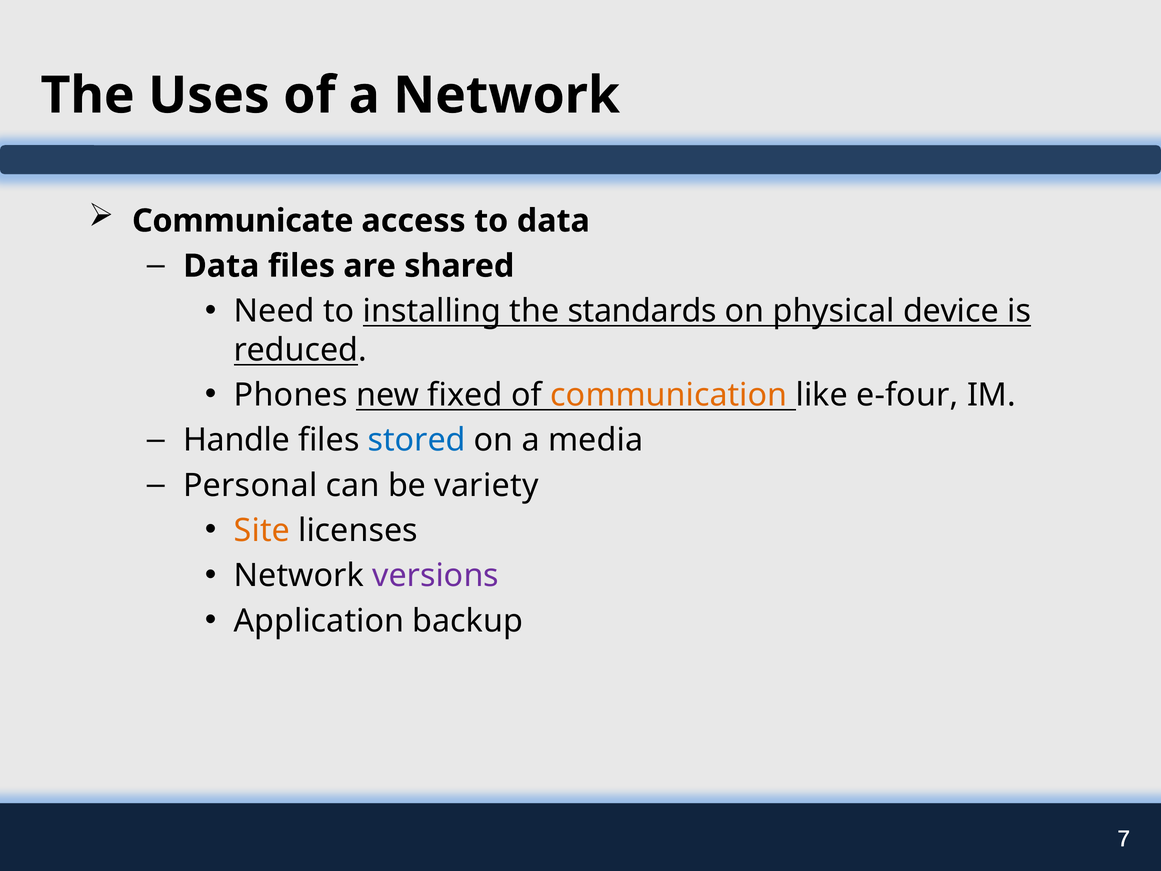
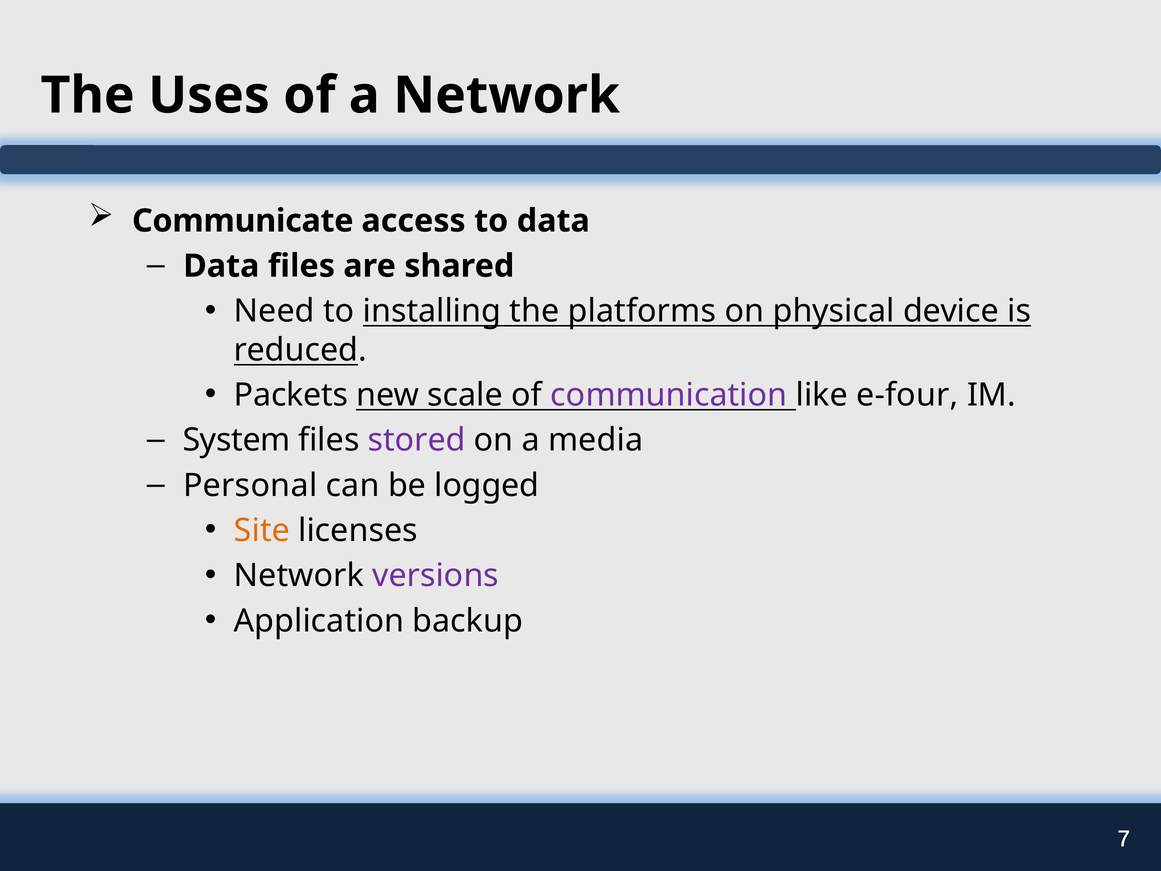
standards: standards -> platforms
Phones: Phones -> Packets
fixed: fixed -> scale
communication colour: orange -> purple
Handle: Handle -> System
stored colour: blue -> purple
variety: variety -> logged
